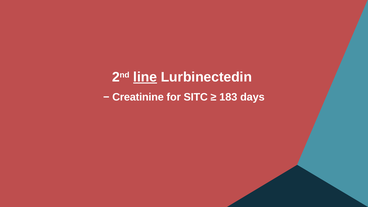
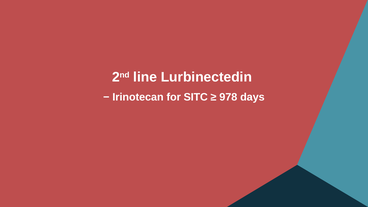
line underline: present -> none
Creatinine: Creatinine -> Irinotecan
183: 183 -> 978
